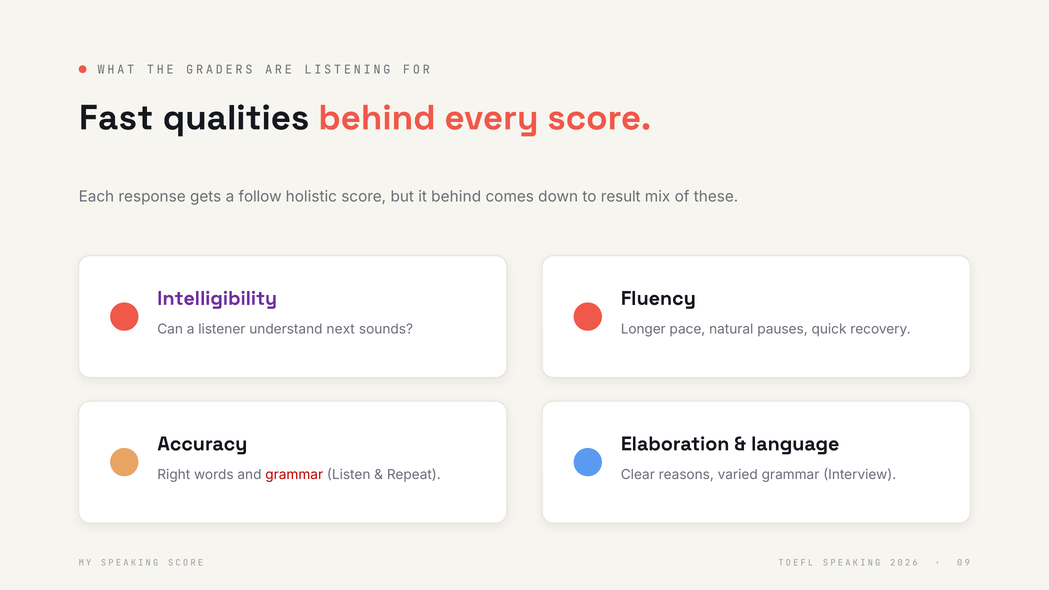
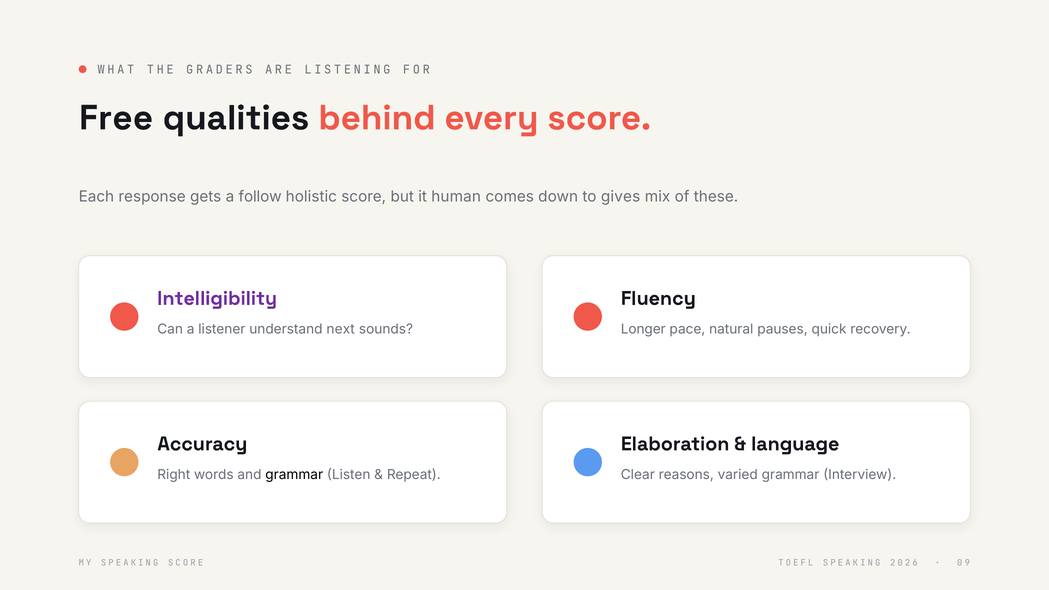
Fast: Fast -> Free
it behind: behind -> human
result: result -> gives
grammar at (294, 475) colour: red -> black
